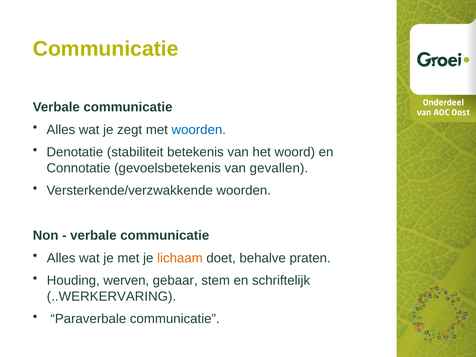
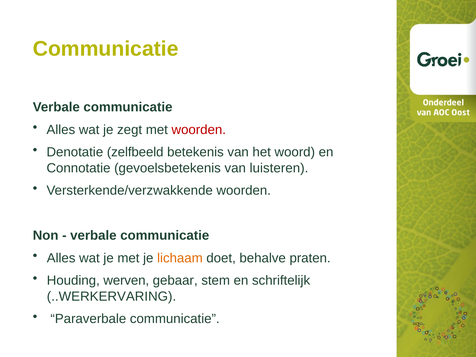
woorden at (199, 130) colour: blue -> red
stabiliteit: stabiliteit -> zelfbeeld
gevallen: gevallen -> luisteren
